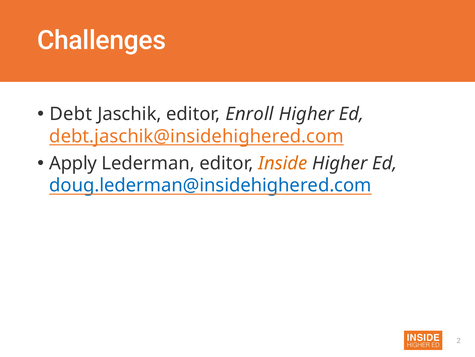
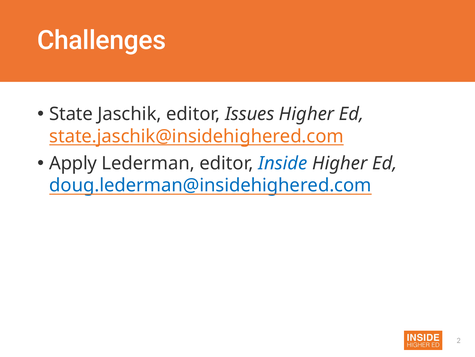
Debt: Debt -> State
Enroll: Enroll -> Issues
debt.jaschik@insidehighered.com: debt.jaschik@insidehighered.com -> state.jaschik@insidehighered.com
Inside colour: orange -> blue
